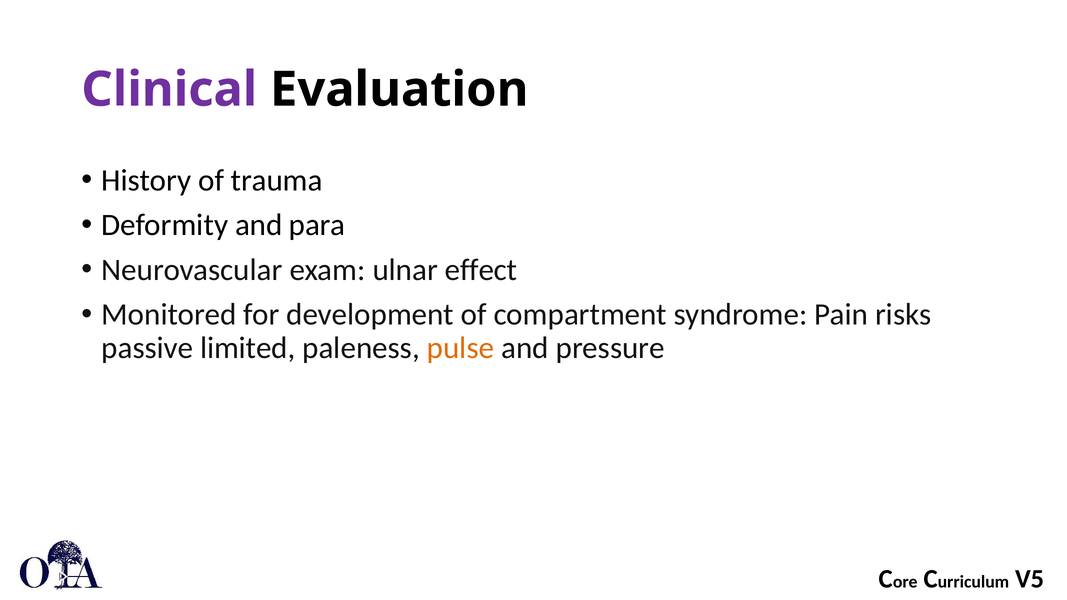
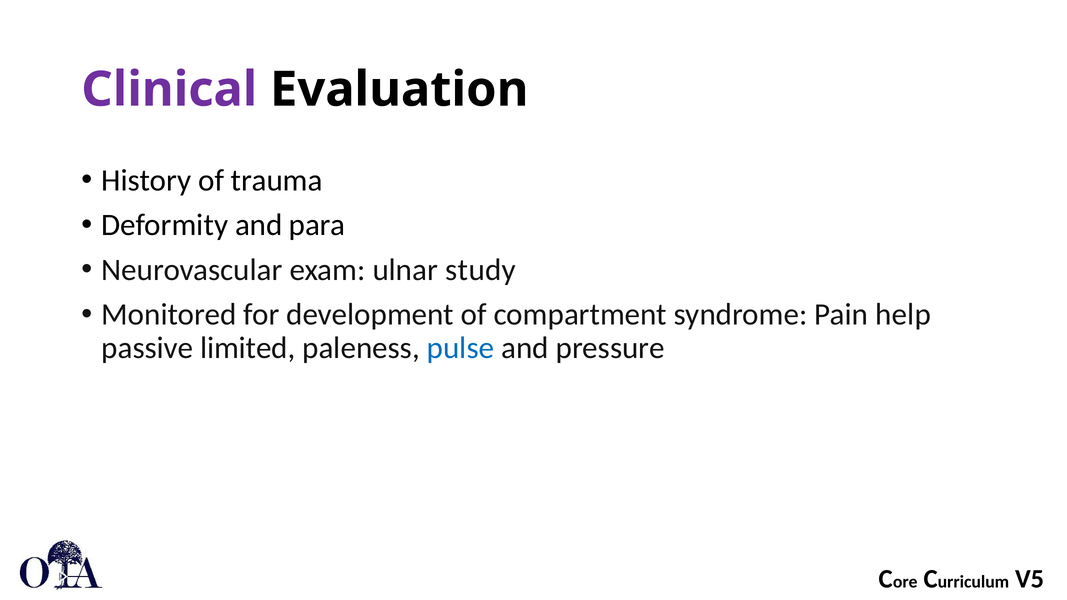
effect: effect -> study
risks: risks -> help
pulse colour: orange -> blue
